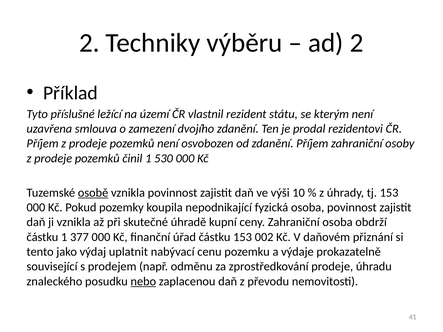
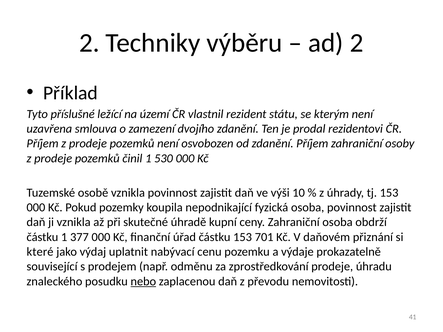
osobě underline: present -> none
002: 002 -> 701
tento: tento -> které
